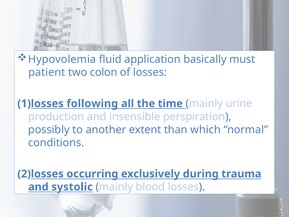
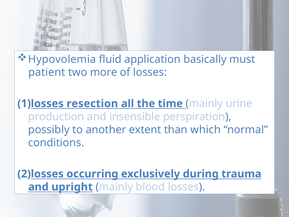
colon: colon -> more
following: following -> resection
systolic: systolic -> upright
